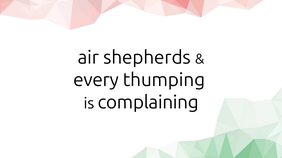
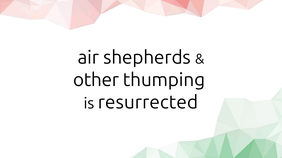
every: every -> other
complaining: complaining -> resurrected
